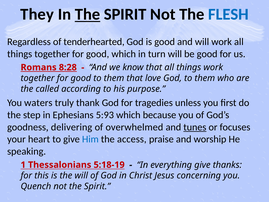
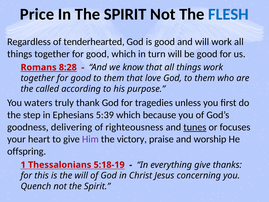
They: They -> Price
The at (88, 14) underline: present -> none
5:93: 5:93 -> 5:39
overwhelmed: overwhelmed -> righteousness
Him colour: blue -> purple
access: access -> victory
speaking: speaking -> offspring
